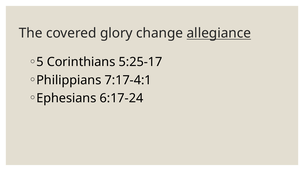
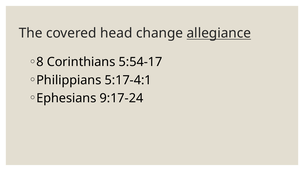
glory: glory -> head
5: 5 -> 8
5:25-17: 5:25-17 -> 5:54-17
7:17-4:1: 7:17-4:1 -> 5:17-4:1
6:17-24: 6:17-24 -> 9:17-24
